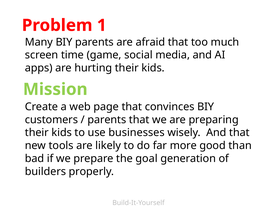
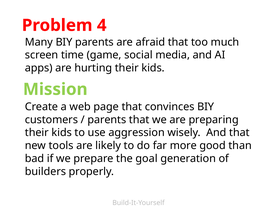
1: 1 -> 4
businesses: businesses -> aggression
